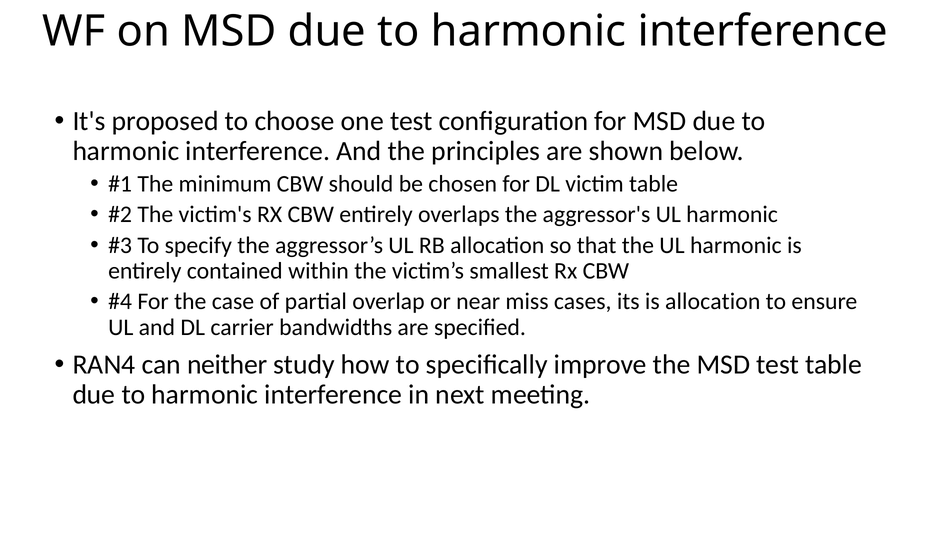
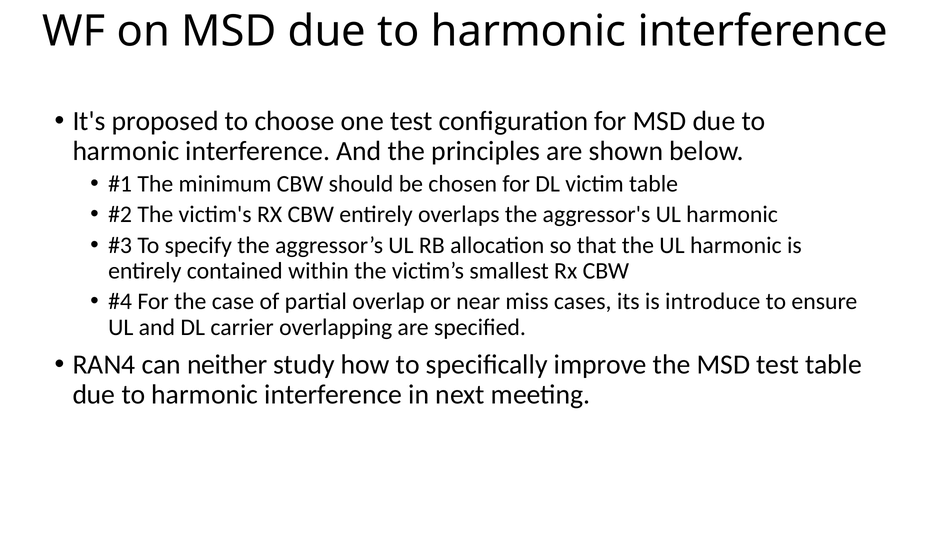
is allocation: allocation -> introduce
bandwidths: bandwidths -> overlapping
